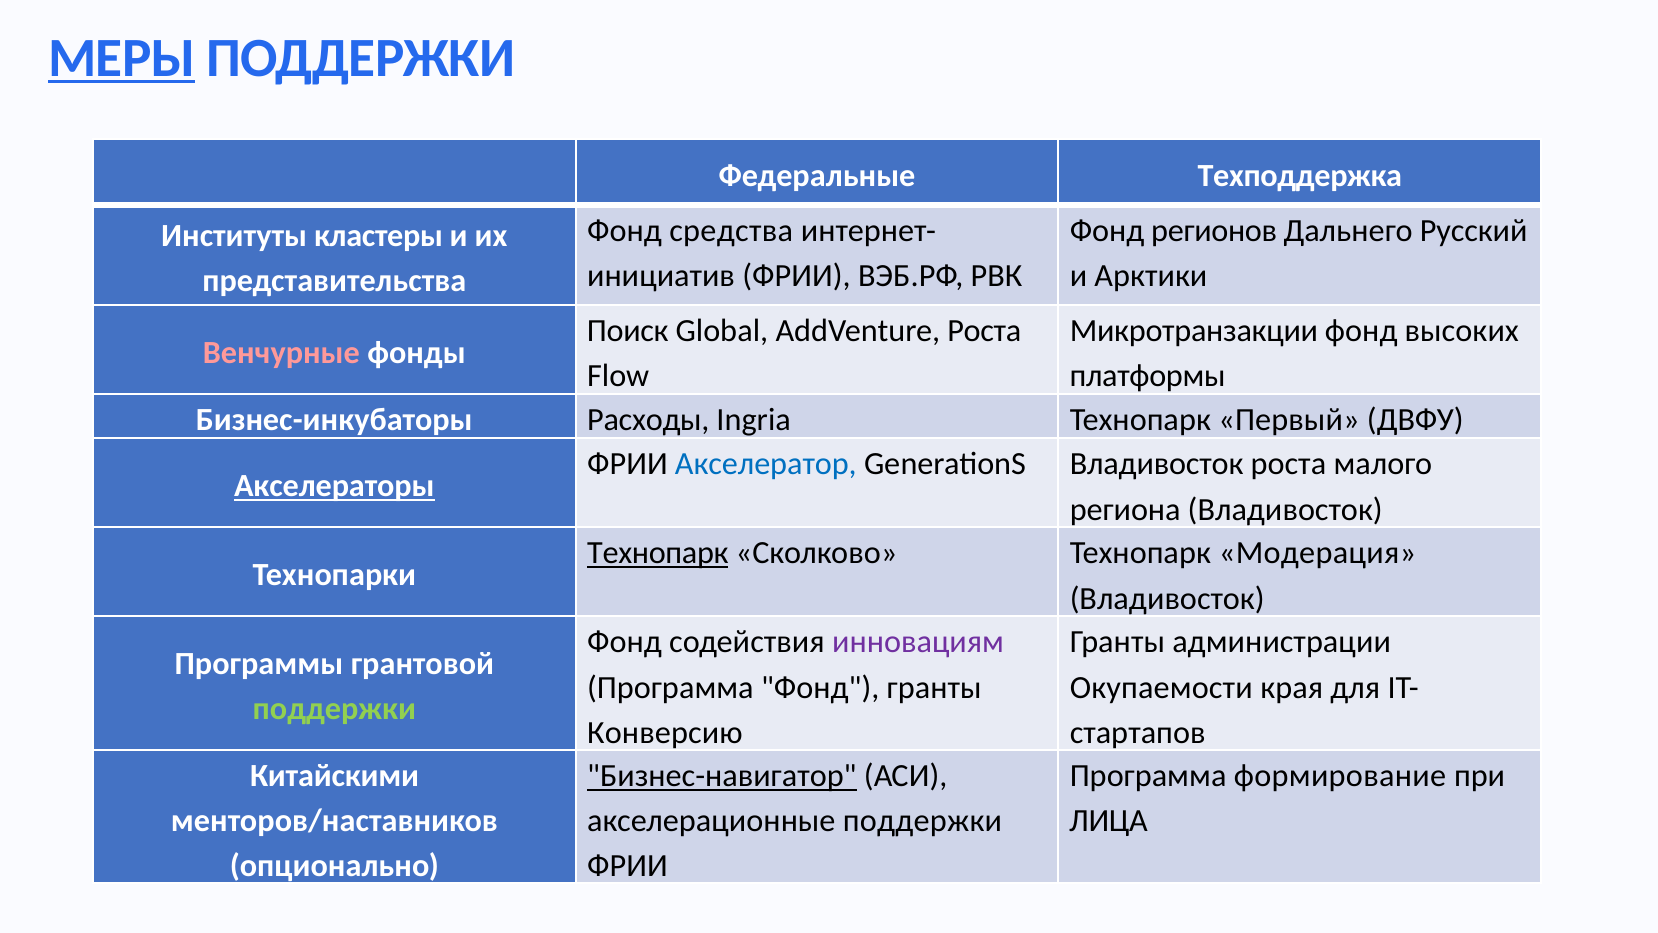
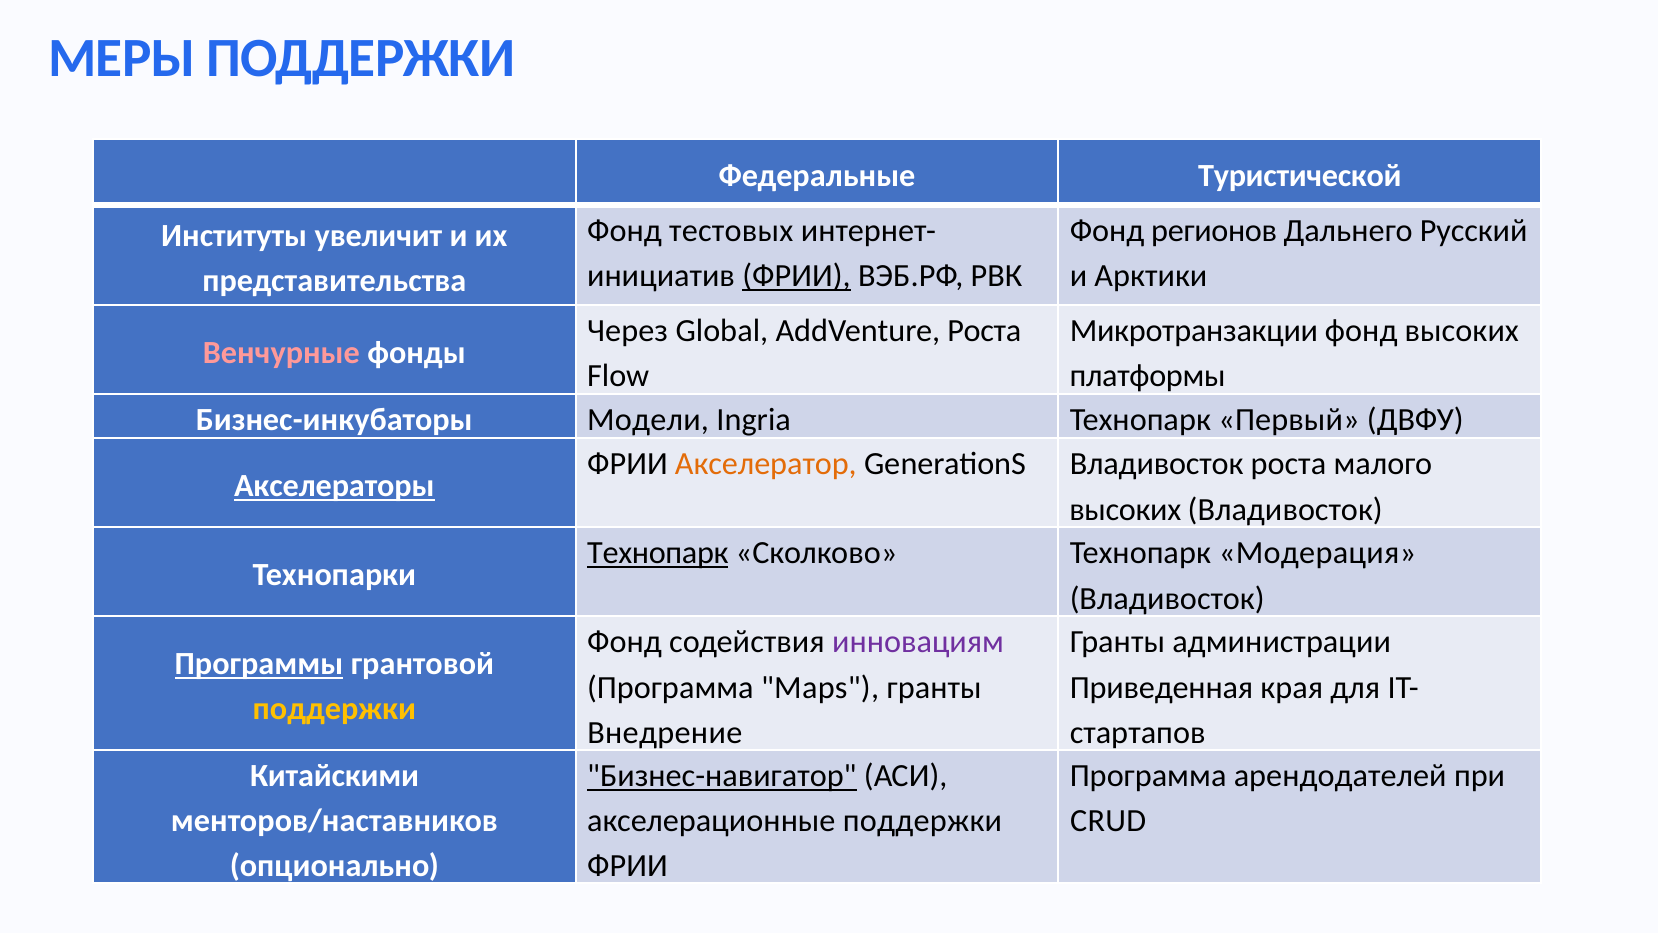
МЕРЫ underline: present -> none
Техподдержка: Техподдержка -> Туристической
средства: средства -> тестовых
кластеры: кластеры -> увеличит
ФРИИ at (796, 276) underline: none -> present
Поиск: Поиск -> Через
Расходы: Расходы -> Модели
Акселератор colour: blue -> orange
региона at (1125, 509): региона -> высоких
Программы underline: none -> present
Программа Фонд: Фонд -> Maps
Окупаемости: Окупаемости -> Приведенная
поддержки at (334, 709) colour: light green -> yellow
Конверсию: Конверсию -> Внедрение
формирование: формирование -> арендодателей
ЛИЦА: ЛИЦА -> CRUD
